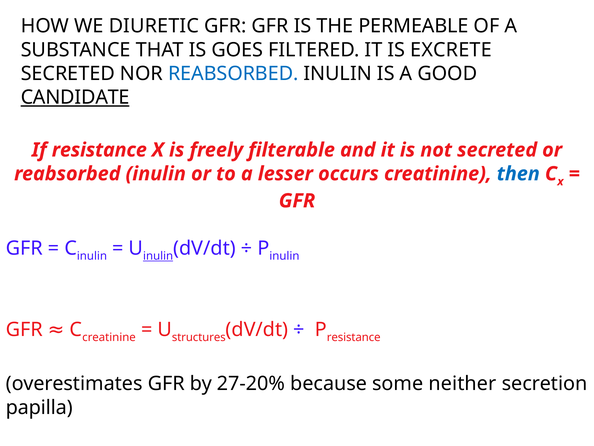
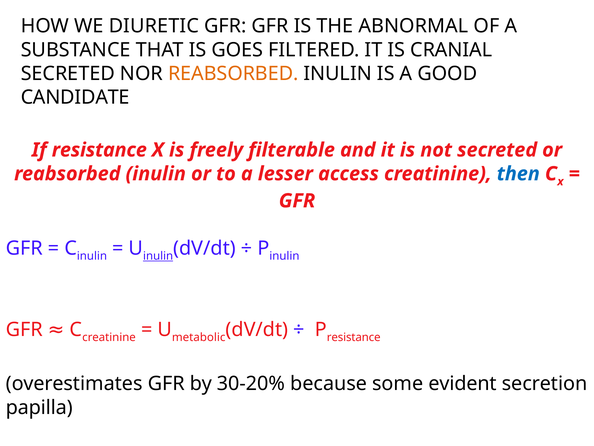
PERMEABLE: PERMEABLE -> ABNORMAL
EXCRETE: EXCRETE -> CRANIAL
REABSORBED at (233, 74) colour: blue -> orange
CANDIDATE underline: present -> none
occurs: occurs -> access
structures: structures -> metabolic
27-20%: 27-20% -> 30-20%
neither: neither -> evident
